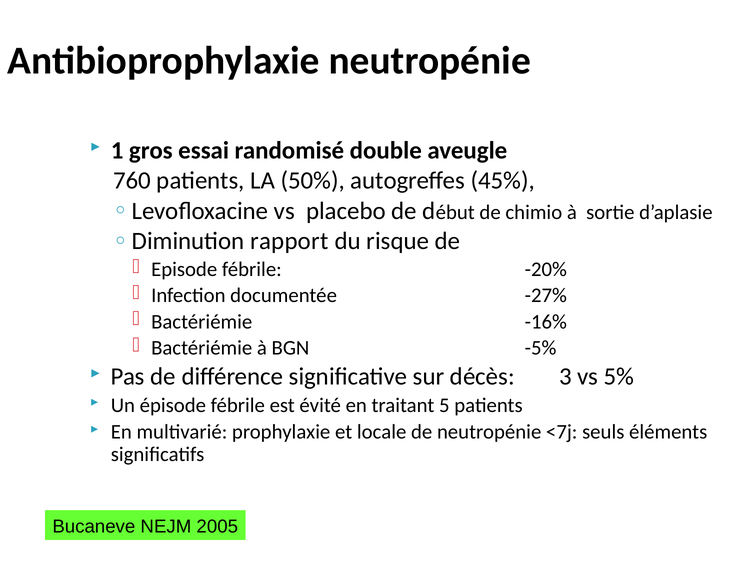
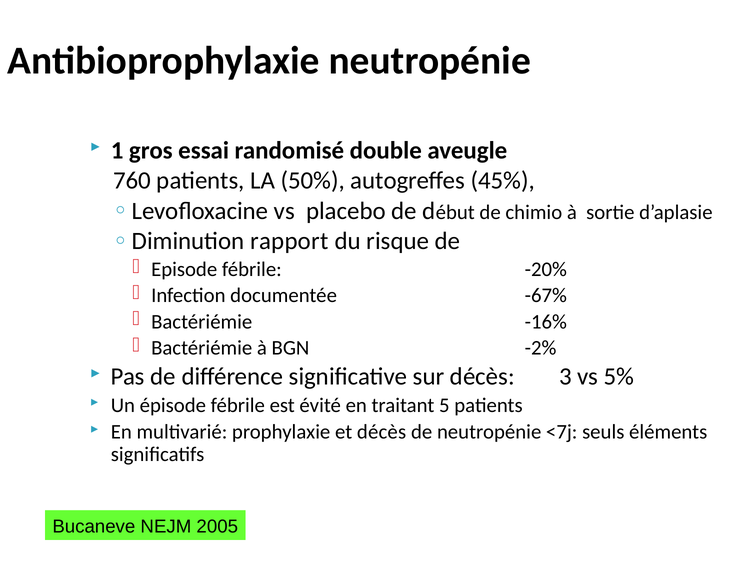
-27%: -27% -> -67%
-5%: -5% -> -2%
et locale: locale -> décès
